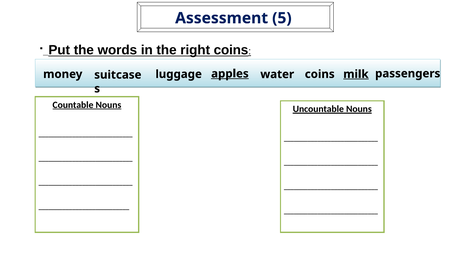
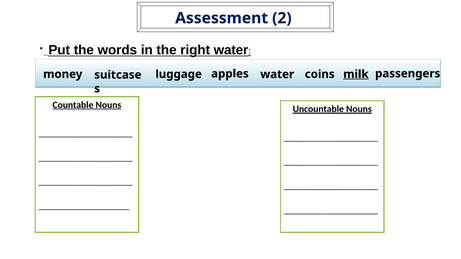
5: 5 -> 2
right coins: coins -> water
apples underline: present -> none
